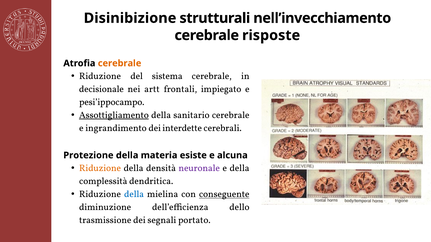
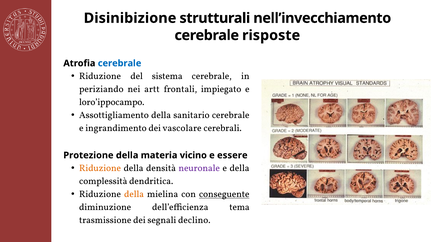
cerebrale at (120, 63) colour: orange -> blue
decisionale: decisionale -> periziando
pesi’ippocampo: pesi’ippocampo -> loro’ippocampo
Assottigliamento underline: present -> none
interdette: interdette -> vascolare
esiste: esiste -> vicino
alcuna: alcuna -> essere
della at (134, 195) colour: blue -> orange
dello: dello -> tema
portato: portato -> declino
